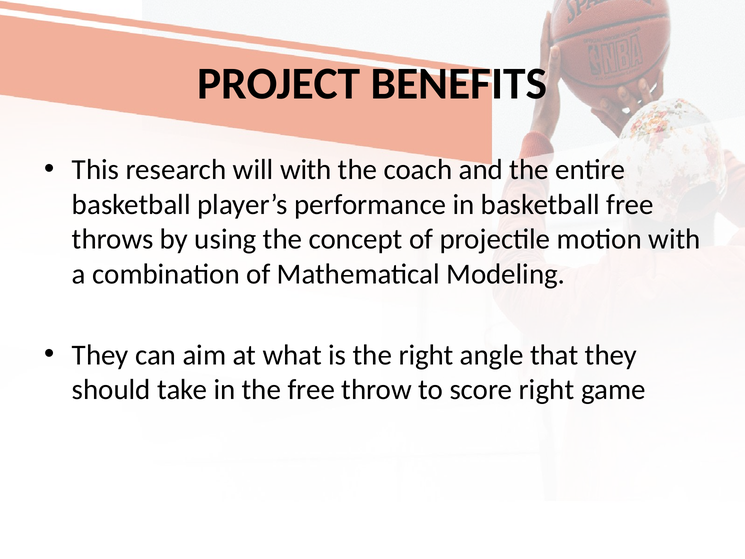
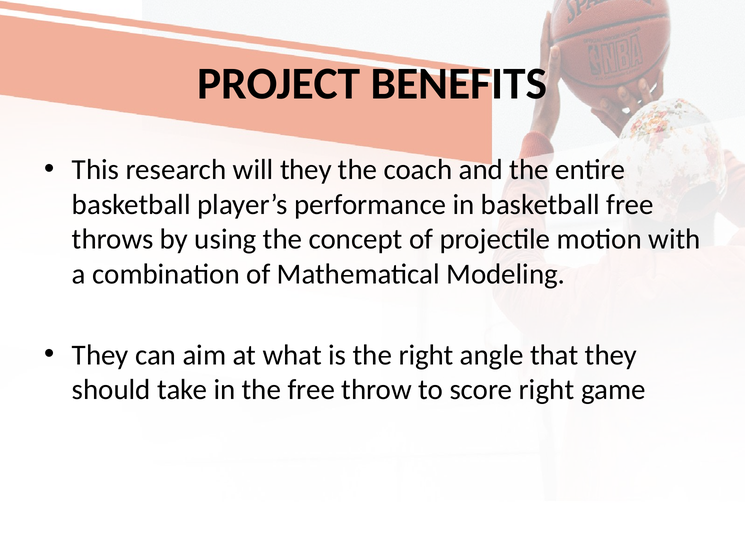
will with: with -> they
